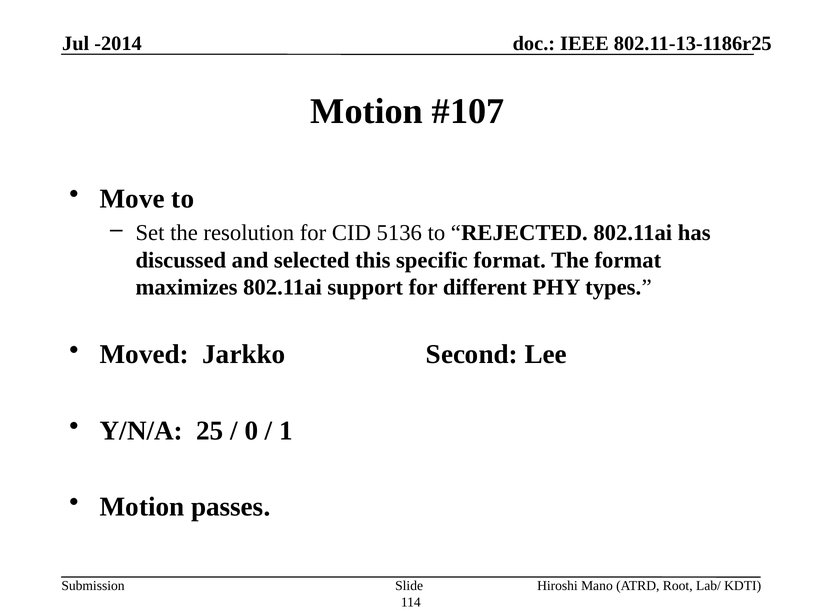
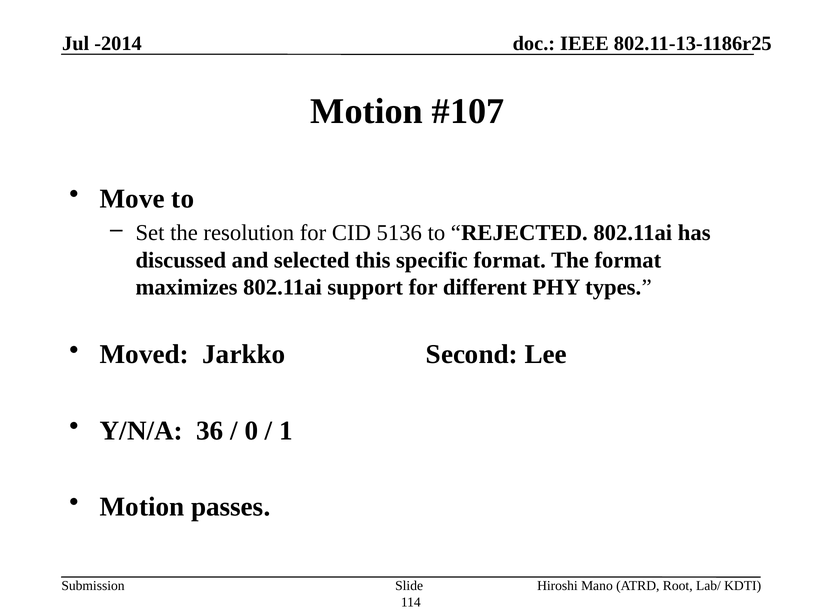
25: 25 -> 36
